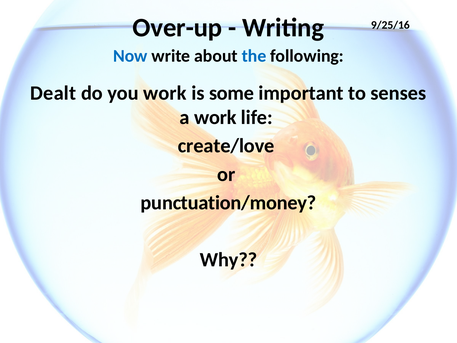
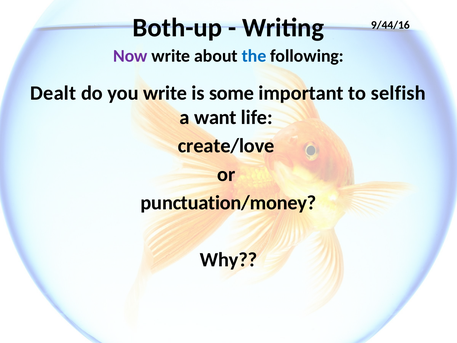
Over-up: Over-up -> Both-up
9/25/16: 9/25/16 -> 9/44/16
Now colour: blue -> purple
you work: work -> write
senses: senses -> selfish
a work: work -> want
